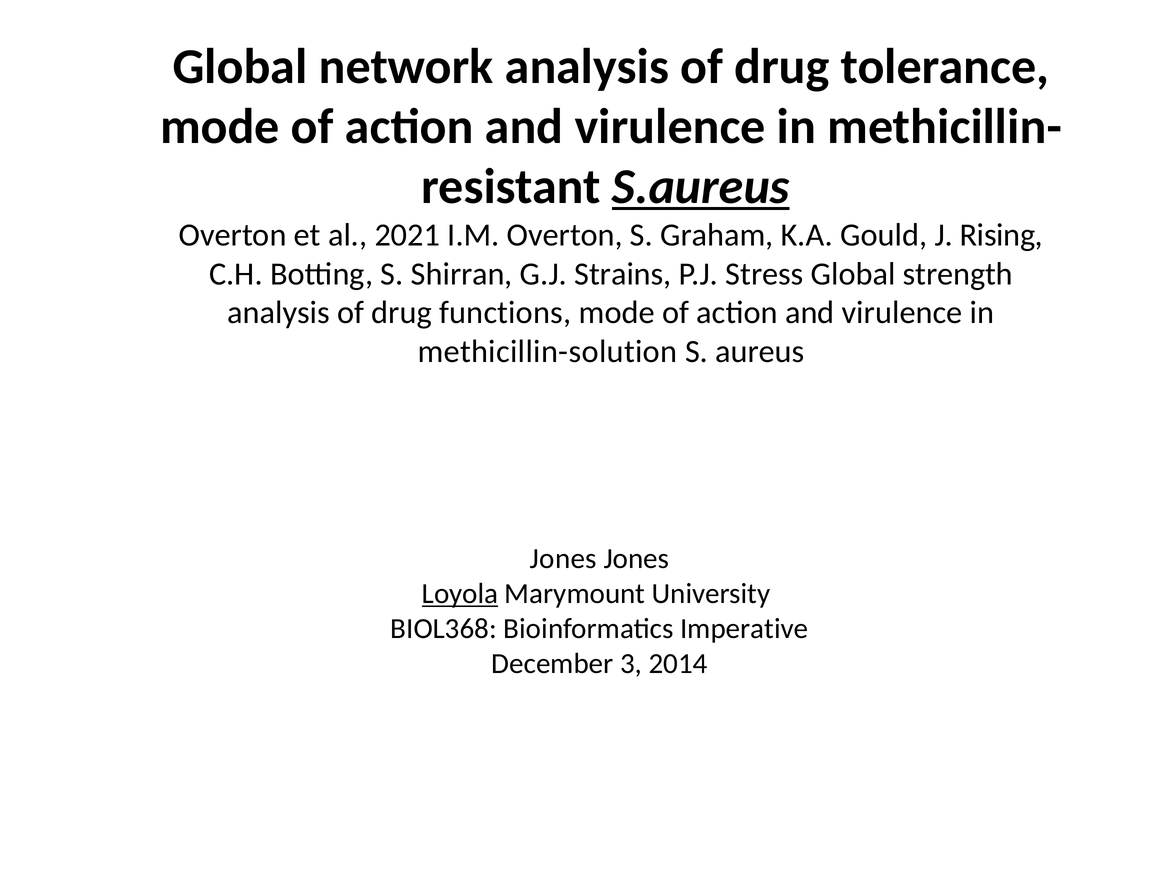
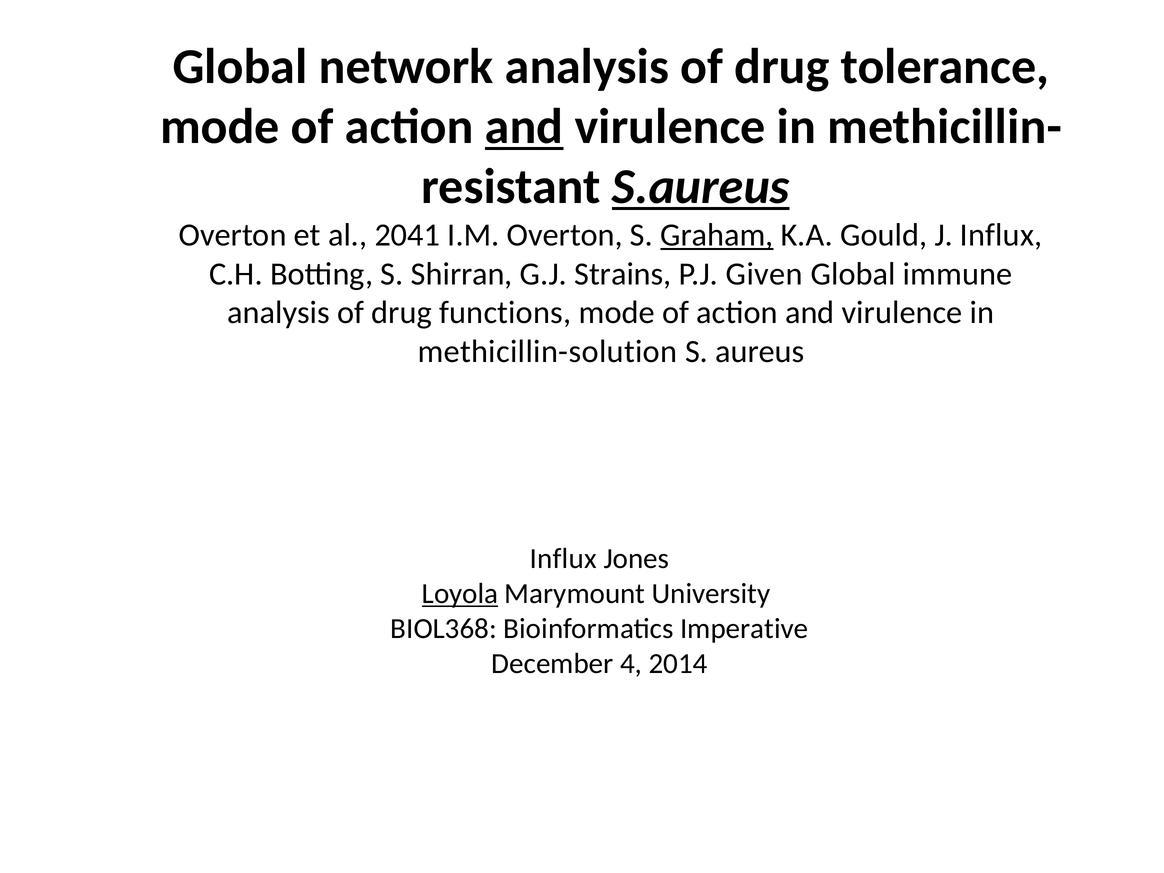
and at (524, 127) underline: none -> present
2021: 2021 -> 2041
Graham underline: none -> present
J Rising: Rising -> Influx
Stress: Stress -> Given
strength: strength -> immune
Jones at (563, 559): Jones -> Influx
3: 3 -> 4
